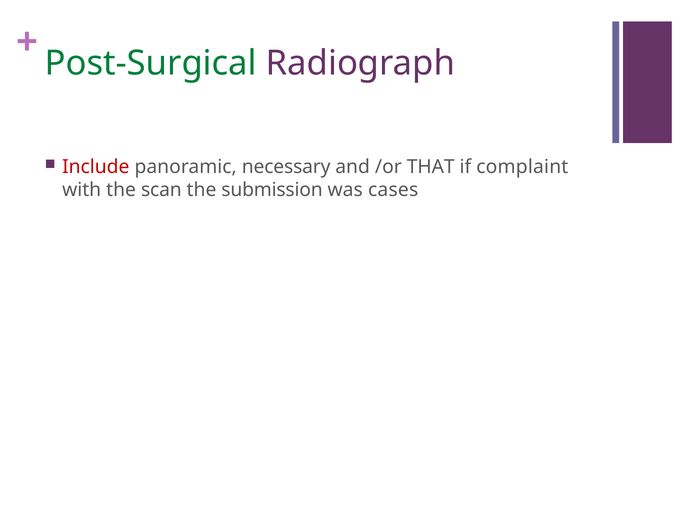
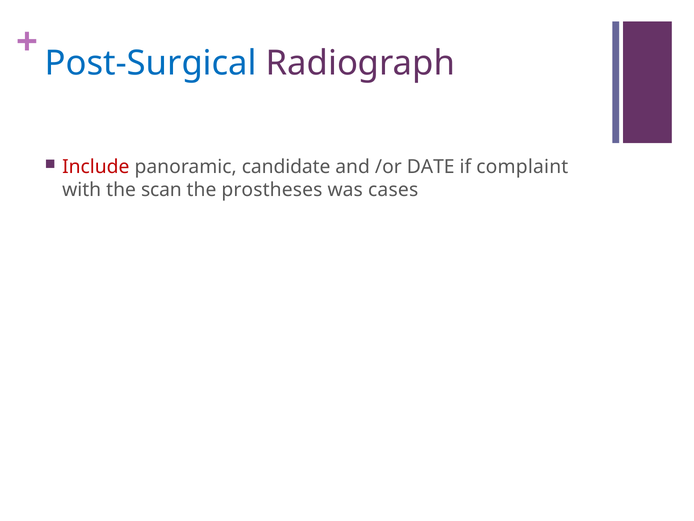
Post-Surgical colour: green -> blue
necessary: necessary -> candidate
THAT: THAT -> DATE
submission: submission -> prostheses
